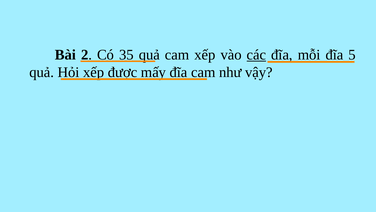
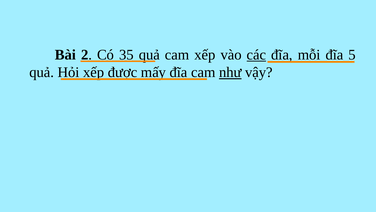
như underline: none -> present
